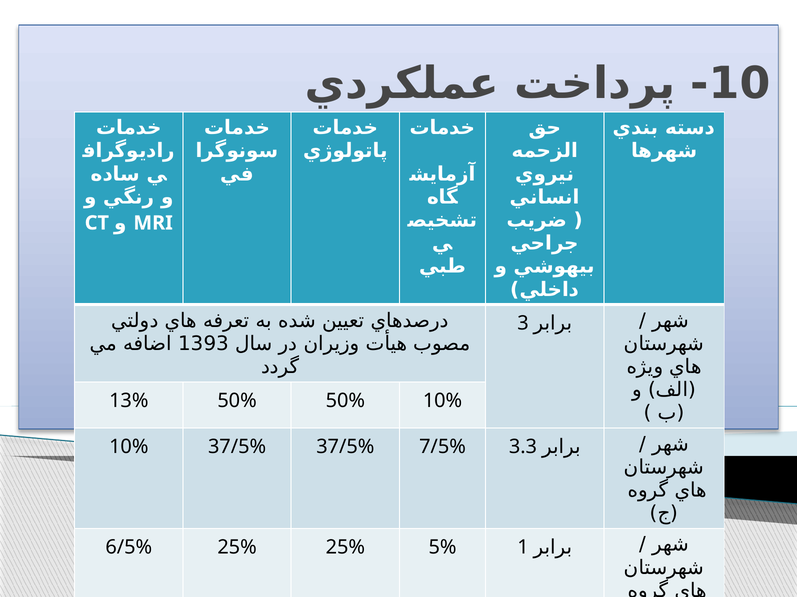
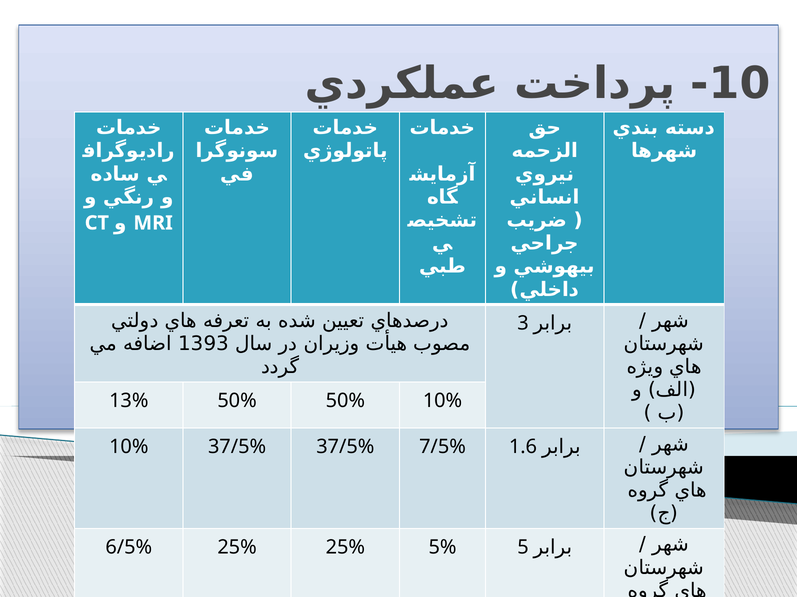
3.3: 3.3 -> 1.6
1: 1 -> 5
